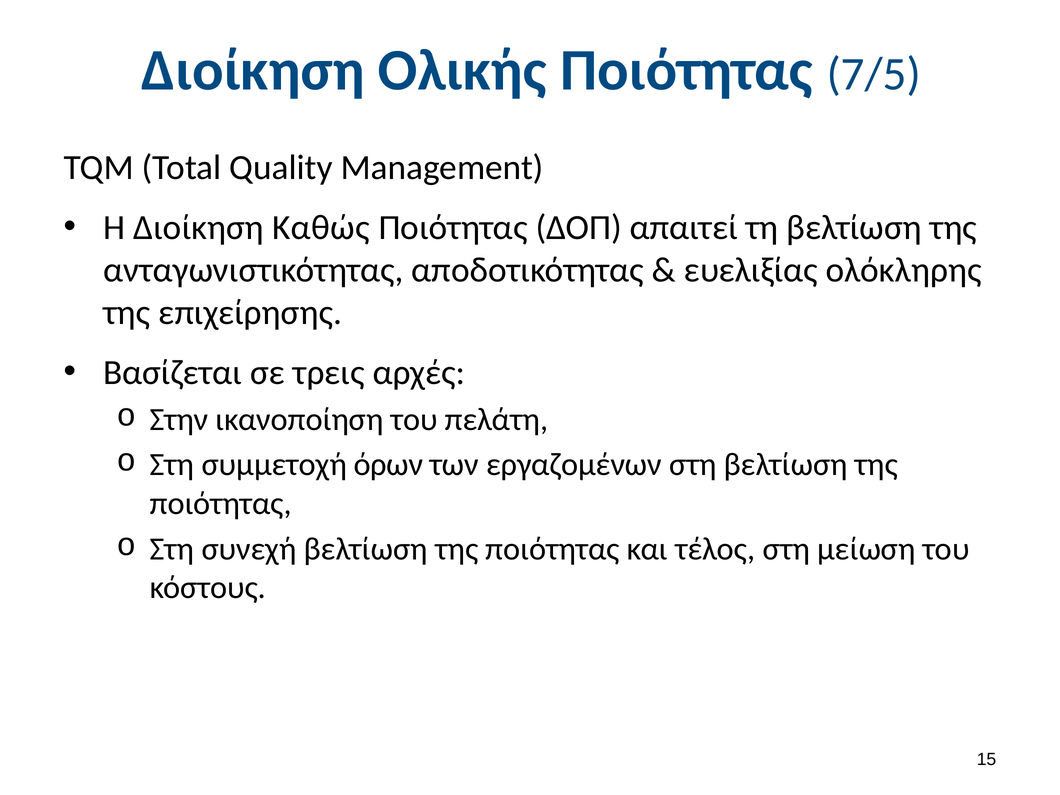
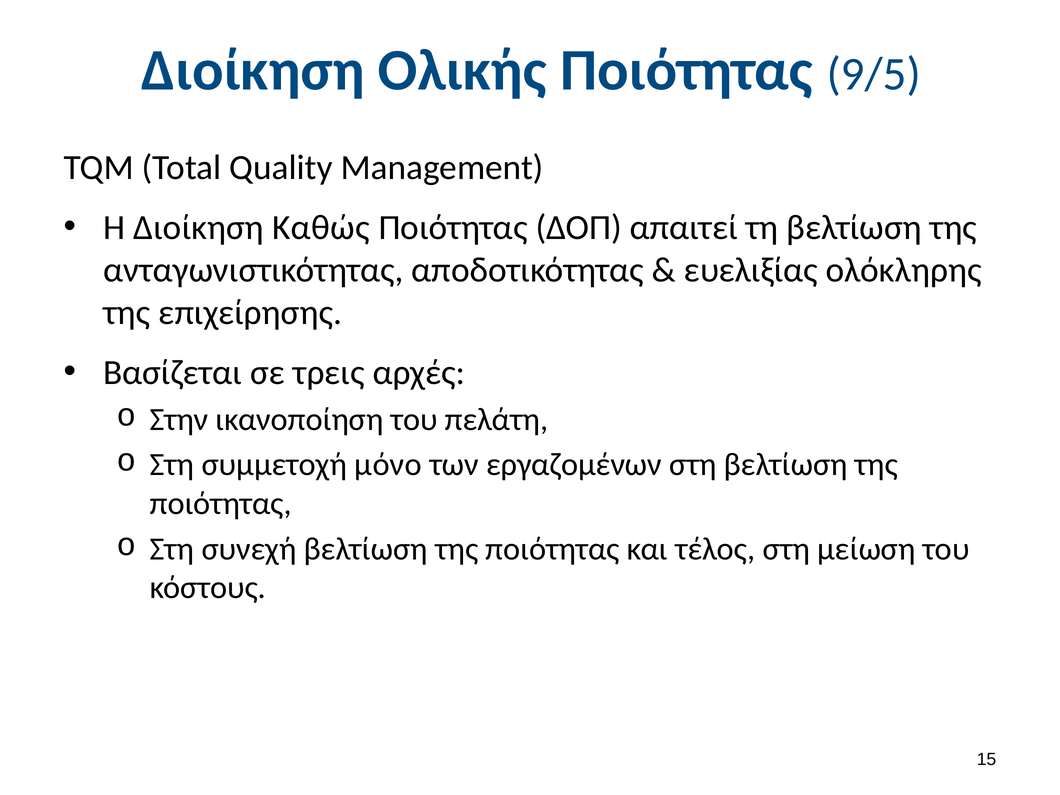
7/5: 7/5 -> 9/5
όρων: όρων -> μόνο
